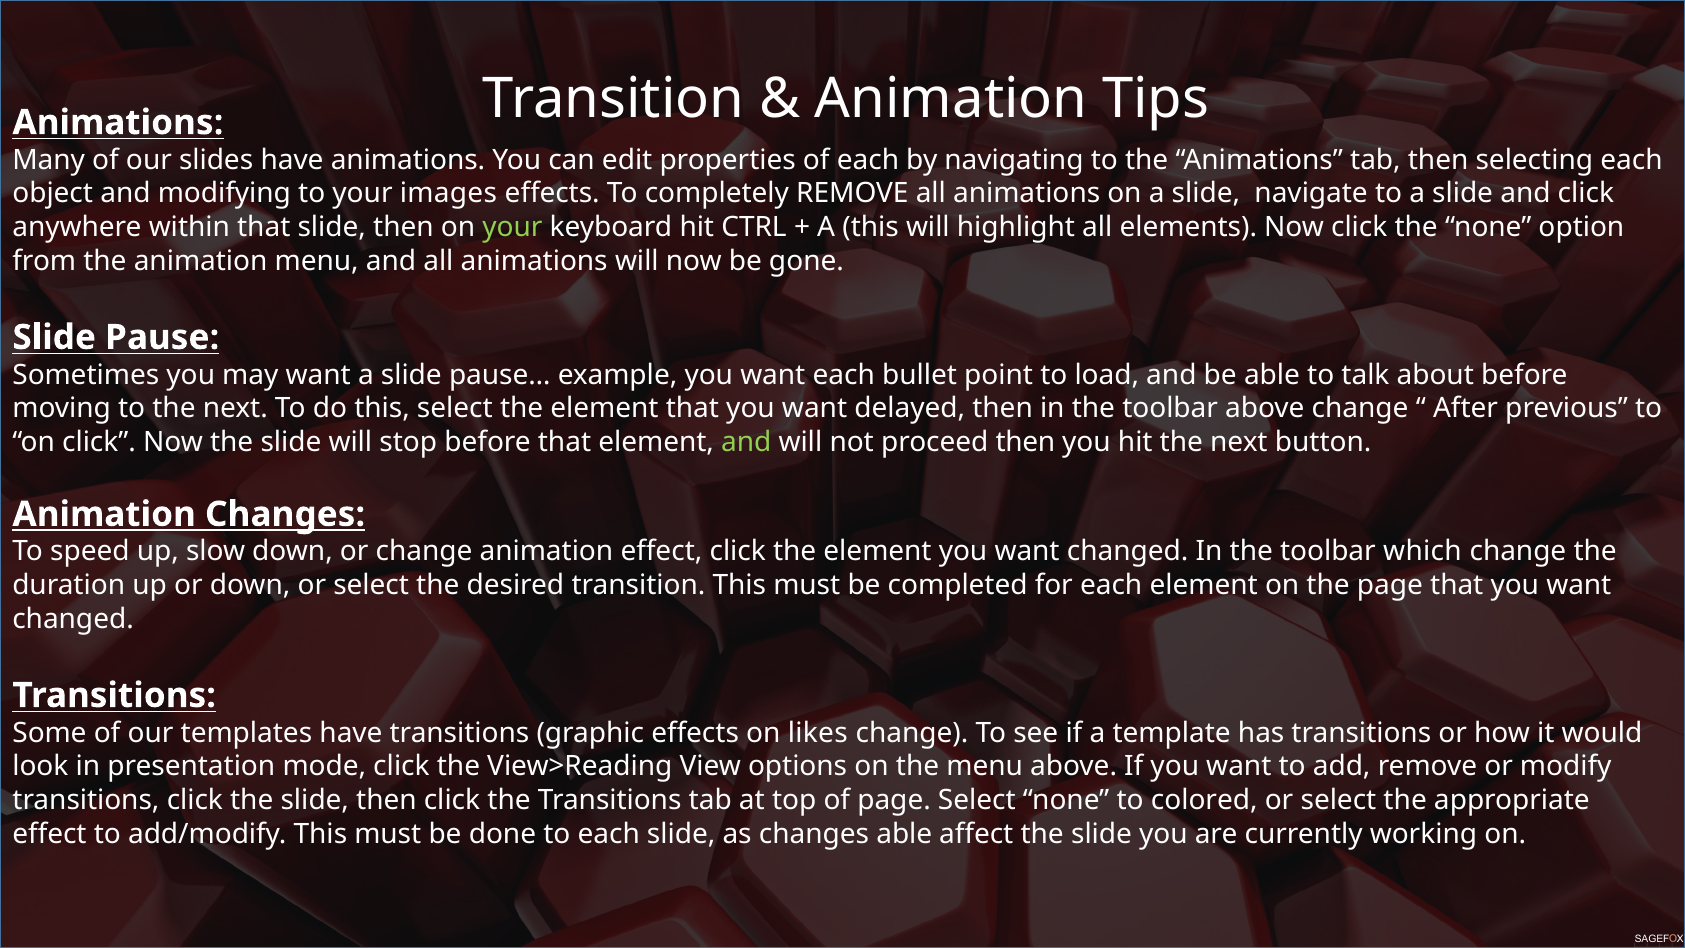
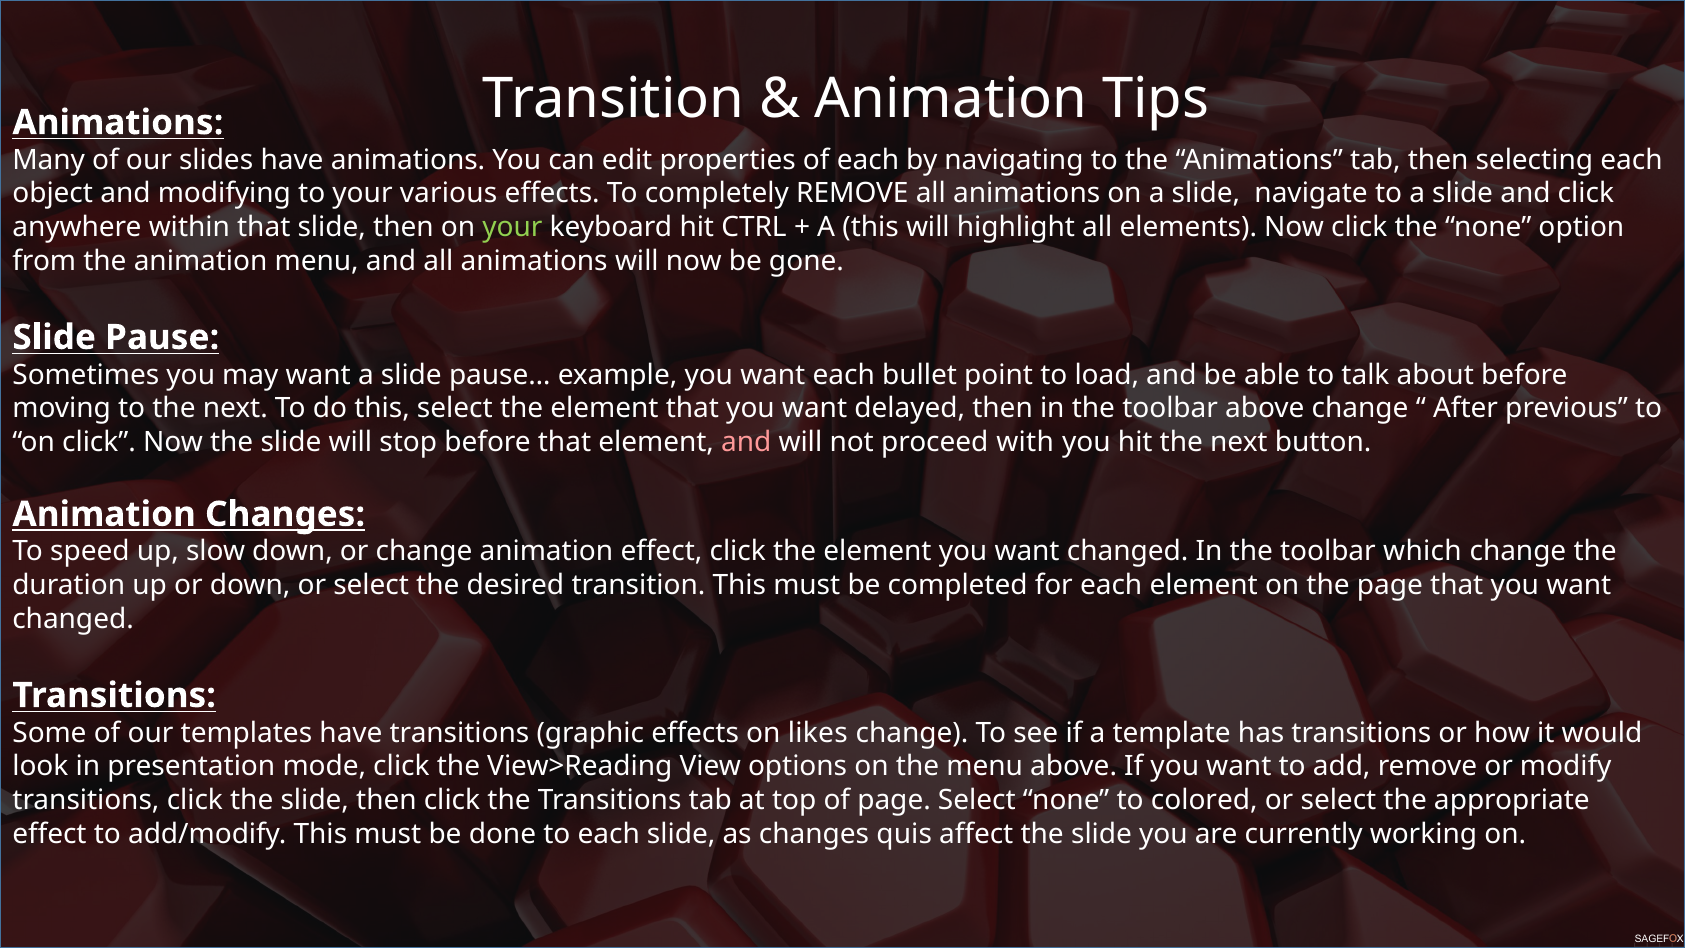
images: images -> various
and at (746, 442) colour: light green -> pink
proceed then: then -> with
changes able: able -> quis
